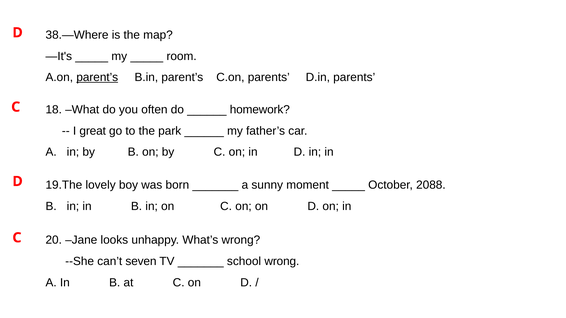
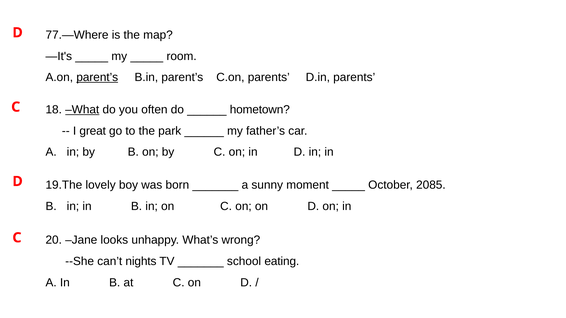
38.—Where: 38.—Where -> 77.—Where
What underline: none -> present
homework: homework -> hometown
2088: 2088 -> 2085
seven: seven -> nights
school wrong: wrong -> eating
